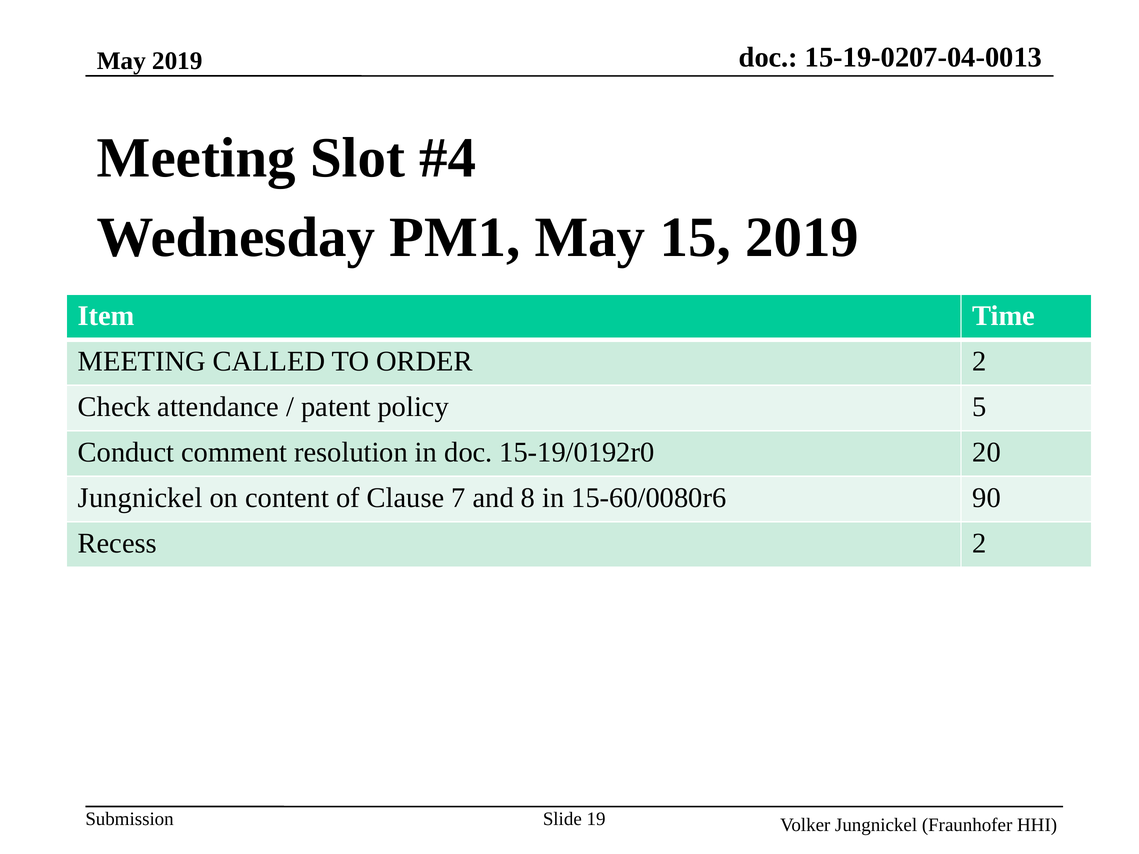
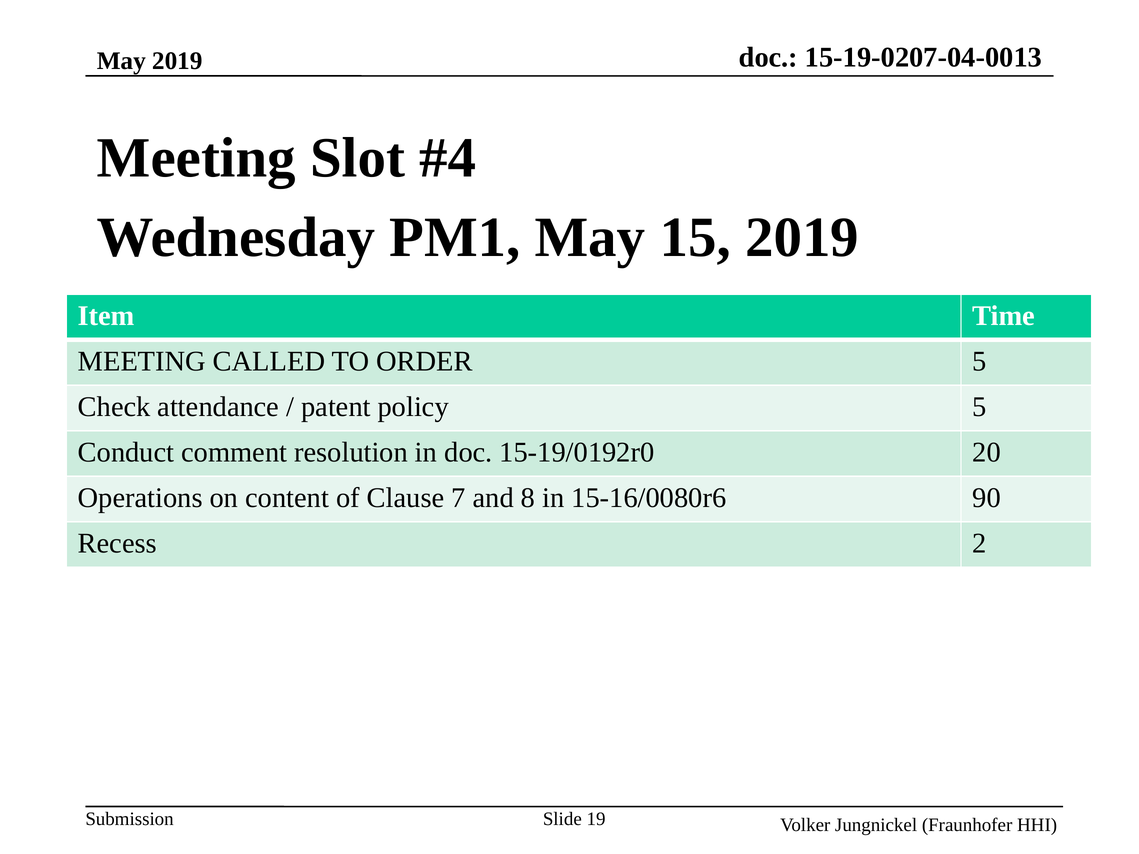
ORDER 2: 2 -> 5
Jungnickel at (140, 498): Jungnickel -> Operations
15-60/0080r6: 15-60/0080r6 -> 15-16/0080r6
